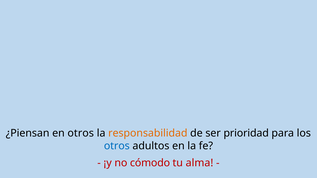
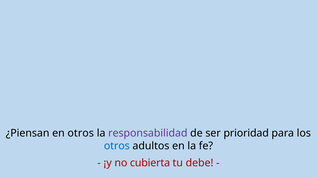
responsabilidad colour: orange -> purple
cómodo: cómodo -> cubierta
alma: alma -> debe
